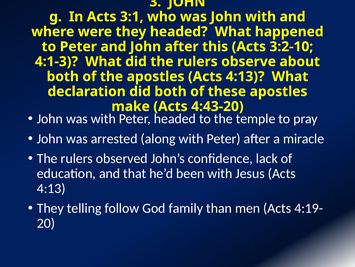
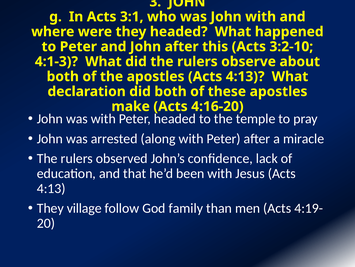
4:43-20: 4:43-20 -> 4:16-20
telling: telling -> village
